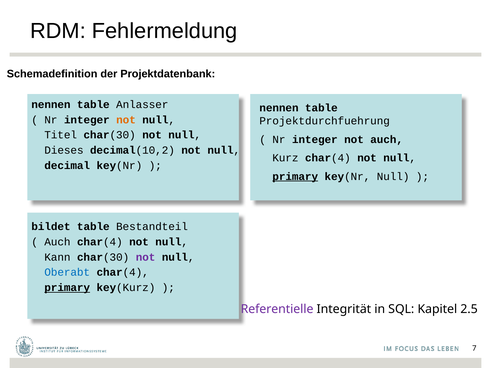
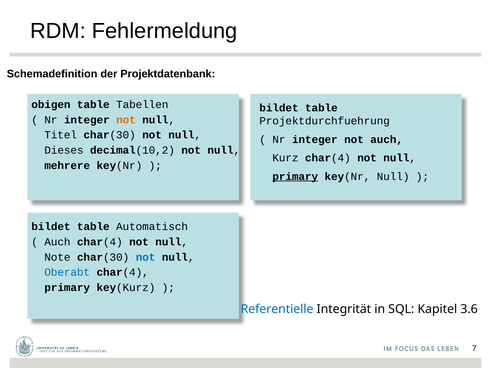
nennen at (51, 105): nennen -> obigen
Anlasser: Anlasser -> Tabellen
nennen at (279, 108): nennen -> bildet
decimal: decimal -> mehrere
Bestandteil: Bestandteil -> Automatisch
Kann: Kann -> Note
not at (146, 257) colour: purple -> blue
primary at (67, 288) underline: present -> none
Referentielle colour: purple -> blue
2.5: 2.5 -> 3.6
